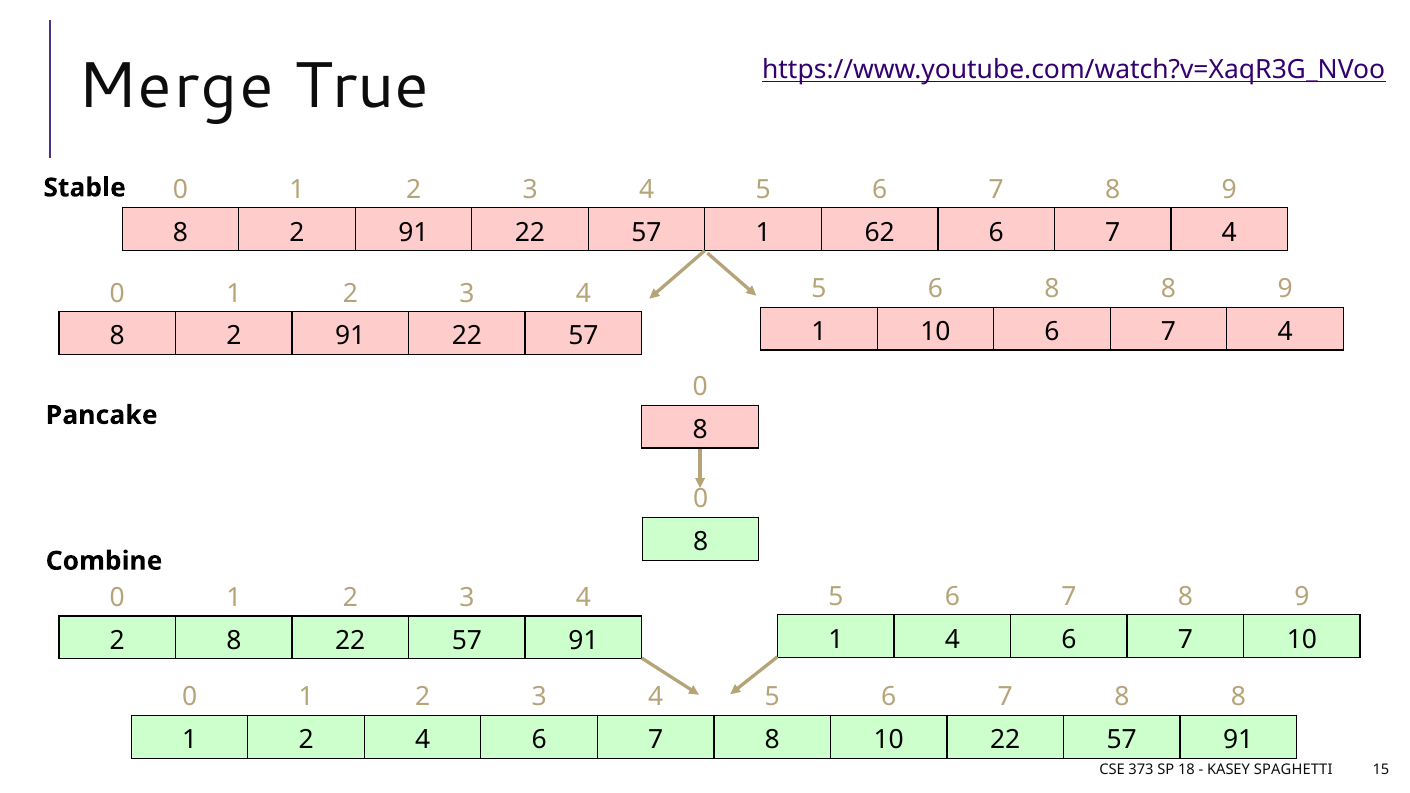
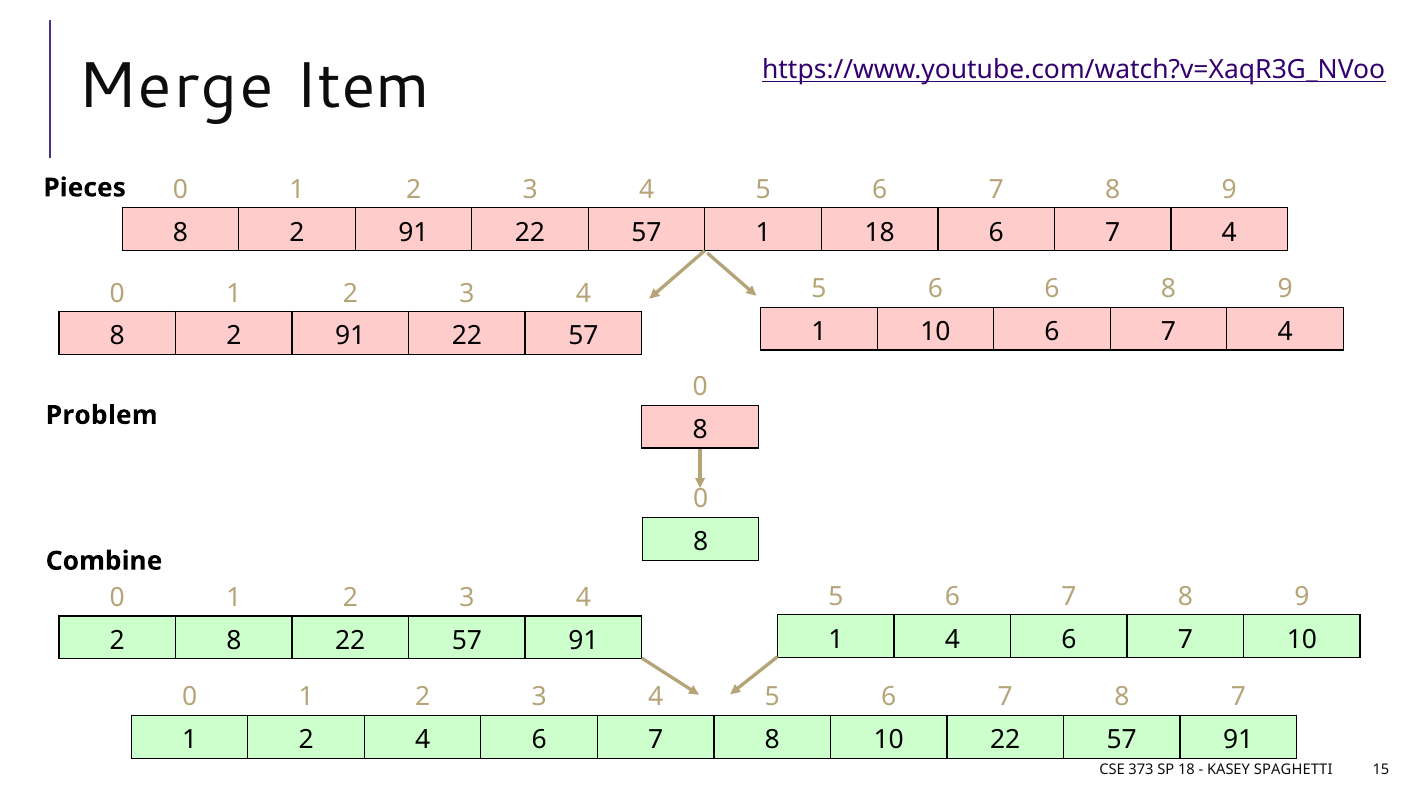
True: True -> Item
Stable: Stable -> Pieces
1 62: 62 -> 18
6 8: 8 -> 6
Pancake: Pancake -> Problem
7 8 8: 8 -> 7
